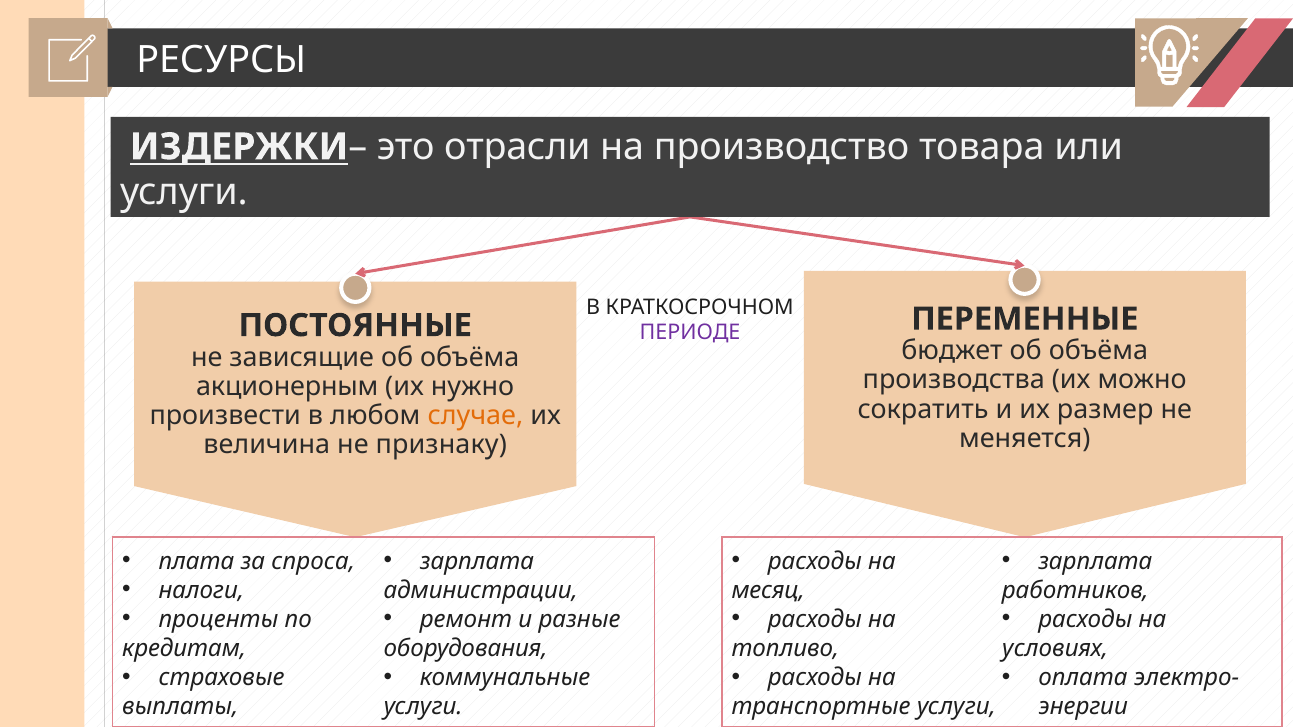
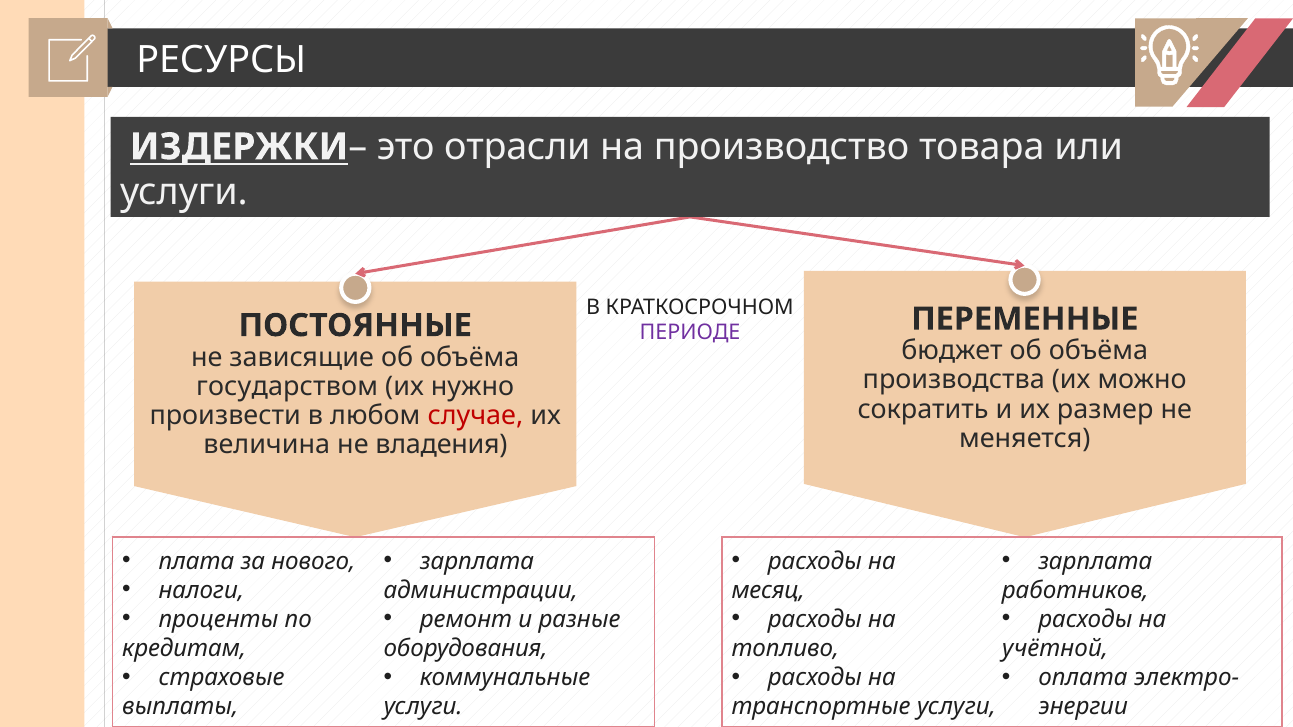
акционерным: акционерным -> государством
случае colour: orange -> red
признаку: признаку -> владения
спроса: спроса -> нового
условиях: условиях -> учётной
